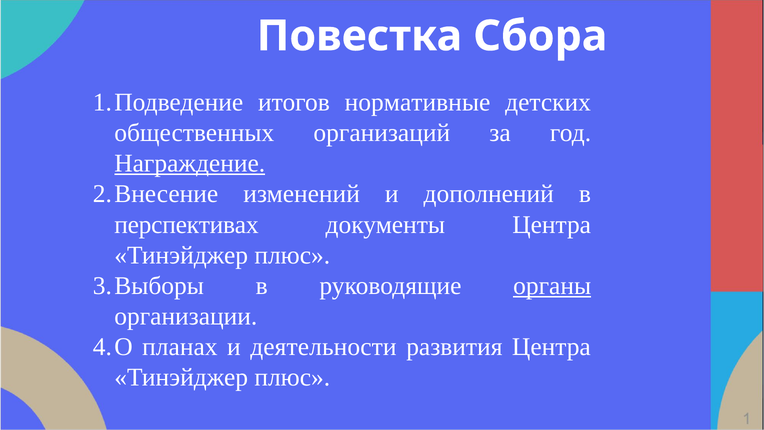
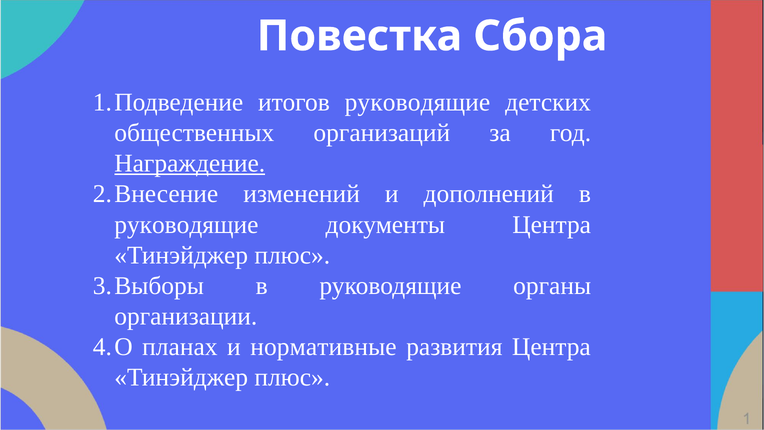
итогов нормативные: нормативные -> руководящие
перспективах at (186, 225): перспективах -> руководящие
органы underline: present -> none
деятельности: деятельности -> нормативные
